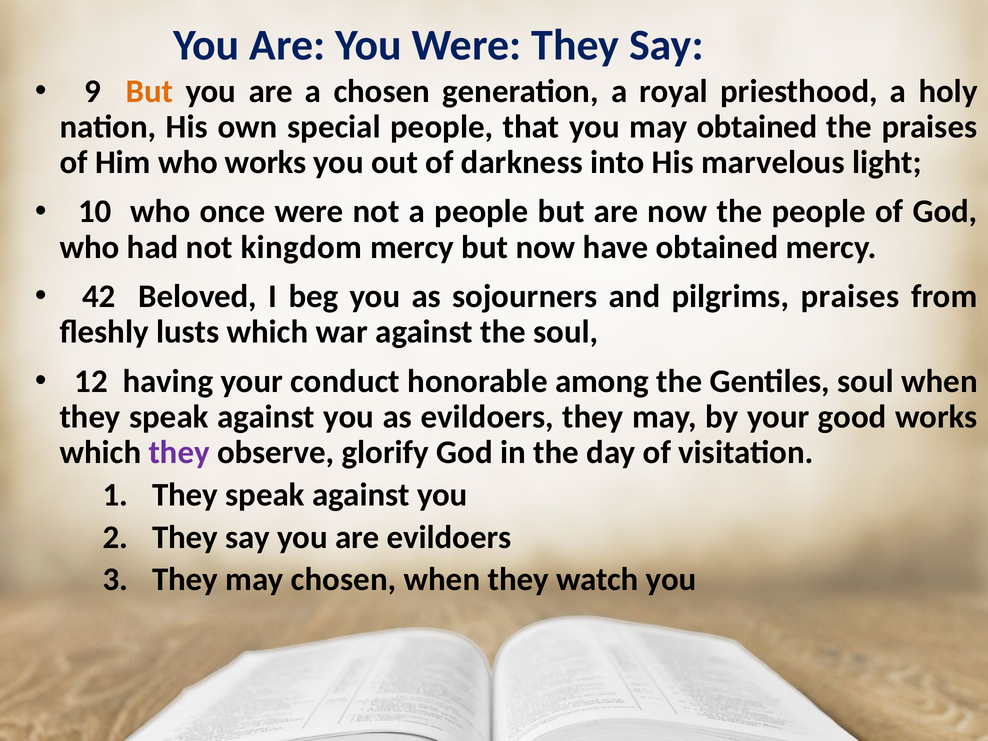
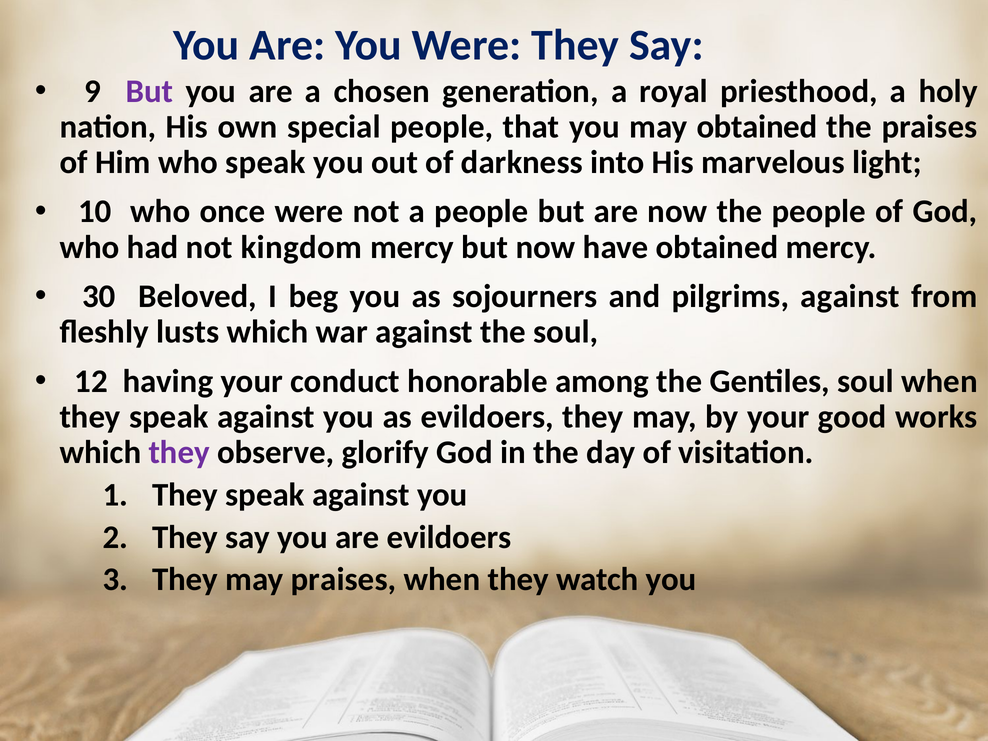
But at (149, 91) colour: orange -> purple
who works: works -> speak
42: 42 -> 30
pilgrims praises: praises -> against
may chosen: chosen -> praises
